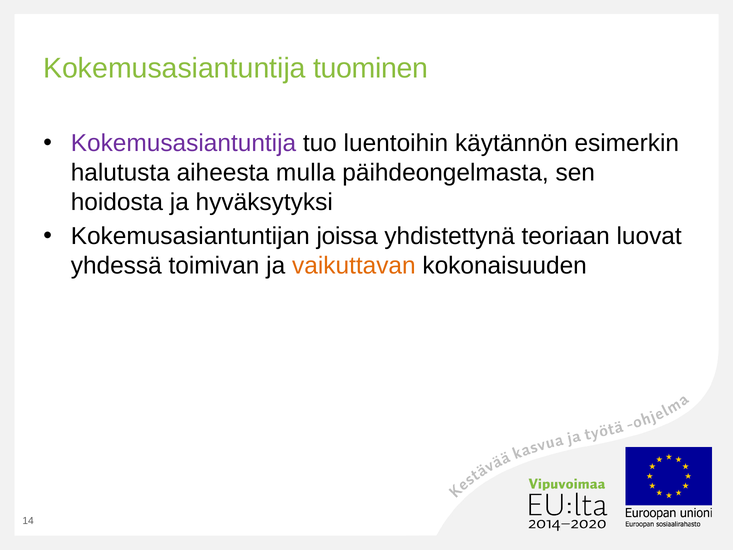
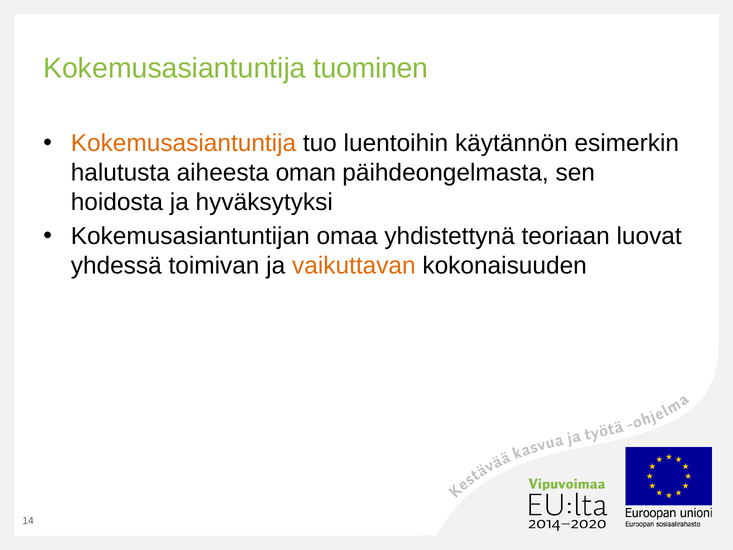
Kokemusasiantuntija at (183, 143) colour: purple -> orange
mulla: mulla -> oman
joissa: joissa -> omaa
